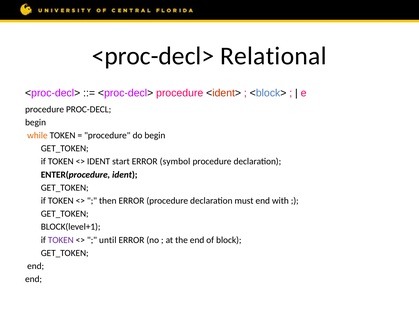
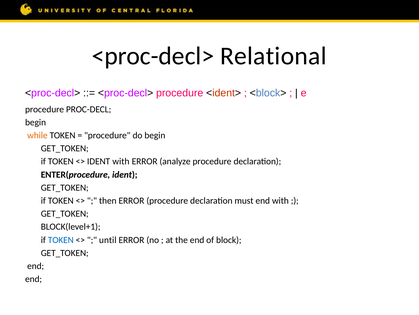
IDENT start: start -> with
symbol: symbol -> analyze
TOKEN at (61, 239) colour: purple -> blue
